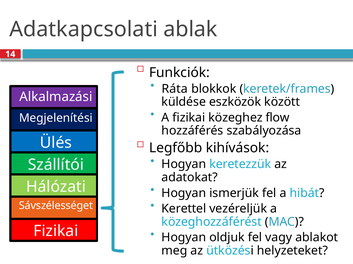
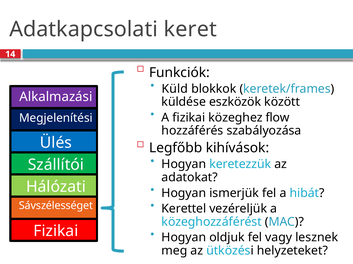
ablak: ablak -> keret
Ráta: Ráta -> Küld
ablakot: ablakot -> lesznek
